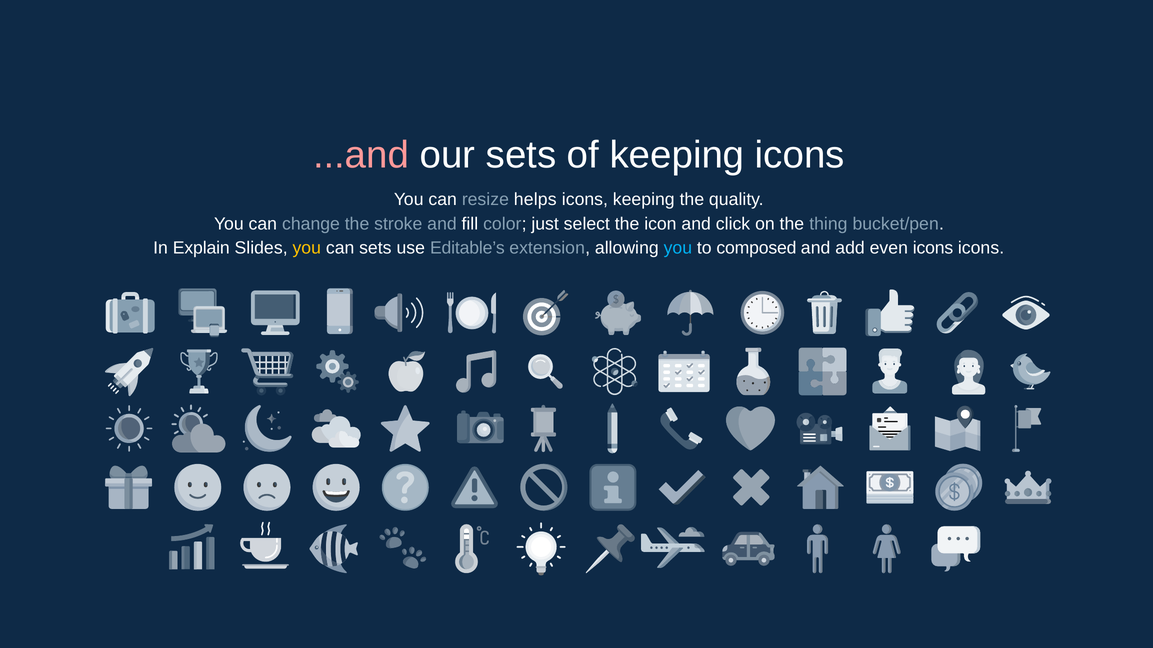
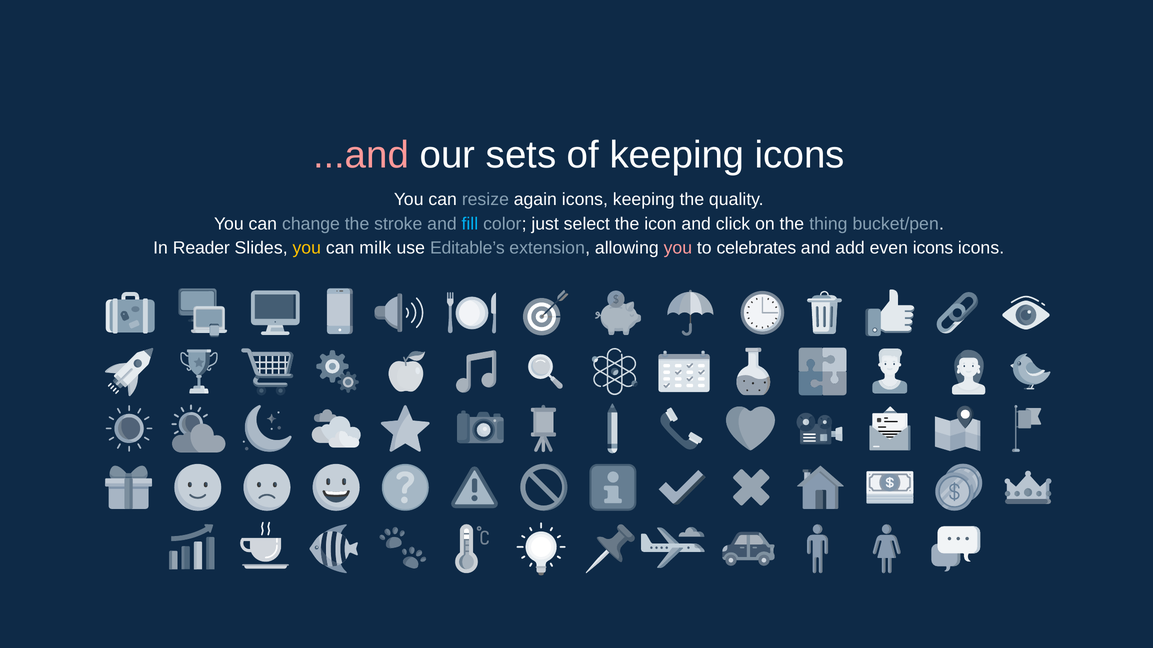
helps: helps -> again
fill colour: white -> light blue
Explain: Explain -> Reader
can sets: sets -> milk
you at (678, 248) colour: light blue -> pink
composed: composed -> celebrates
